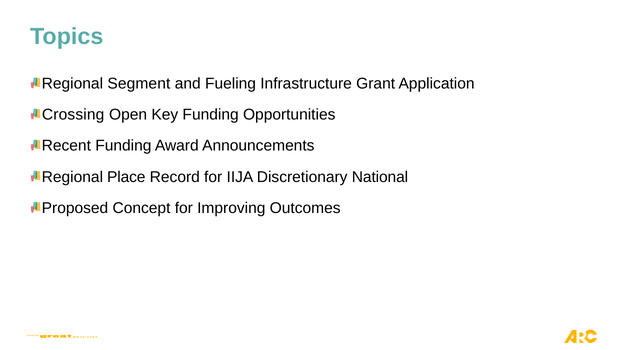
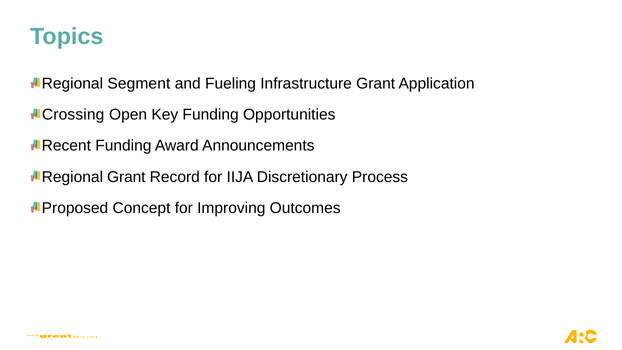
Regional Place: Place -> Grant
National: National -> Process
